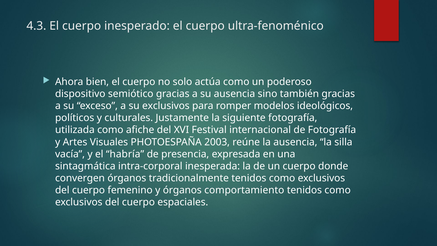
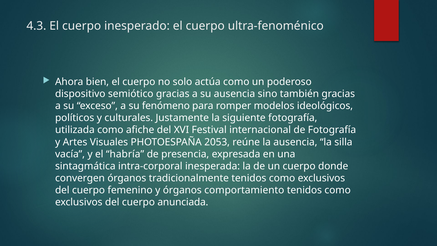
su exclusivos: exclusivos -> fenómeno
2003: 2003 -> 2053
espaciales: espaciales -> anunciada
